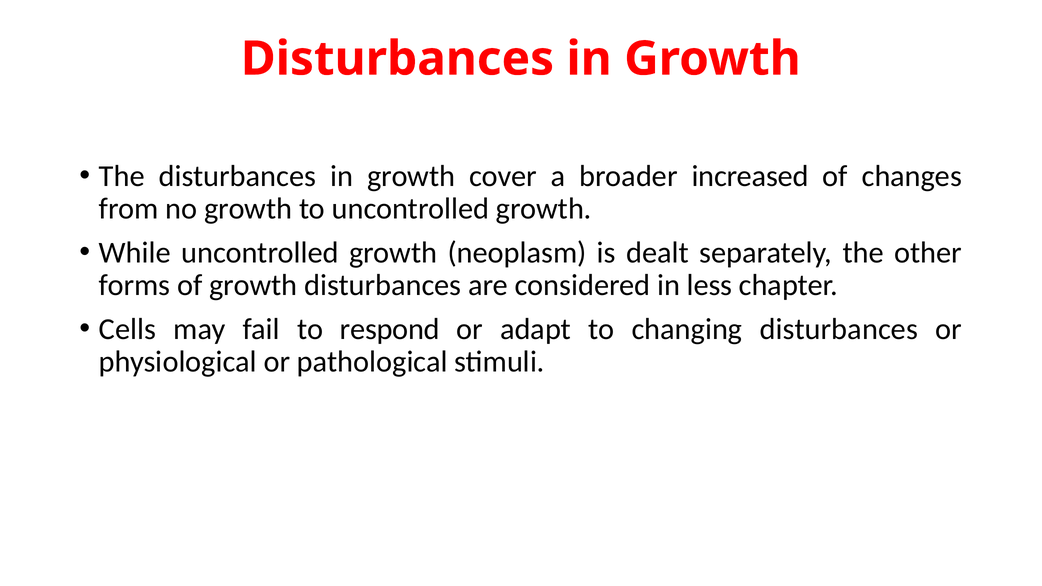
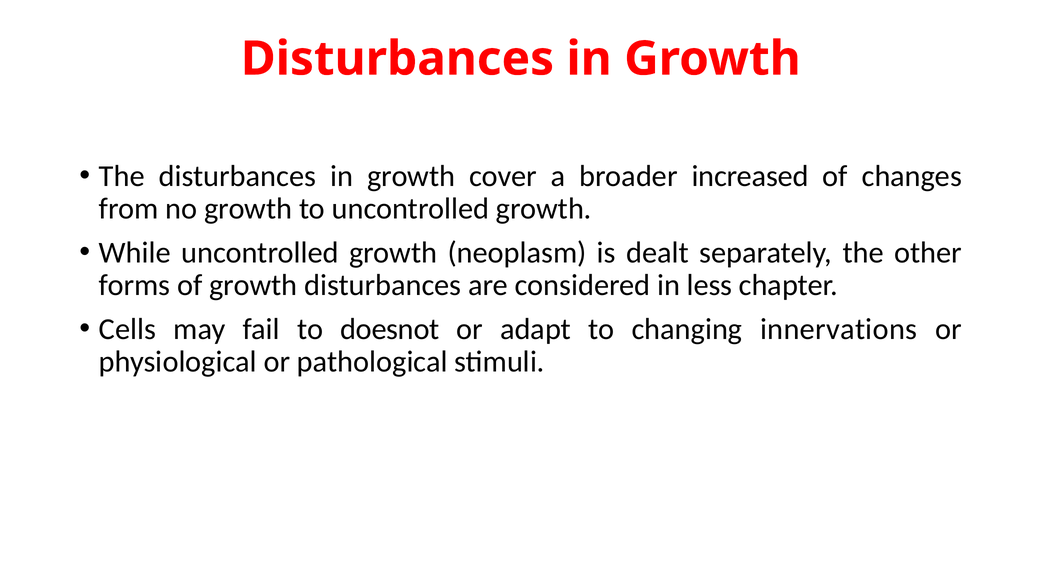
respond: respond -> doesnot
changing disturbances: disturbances -> innervations
